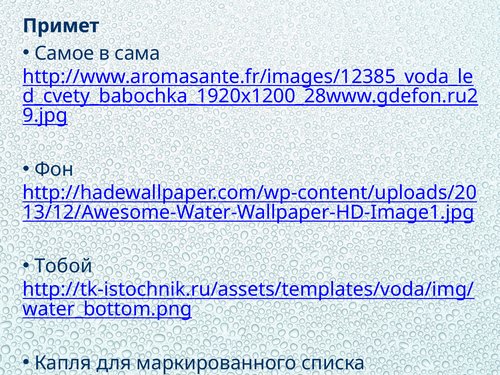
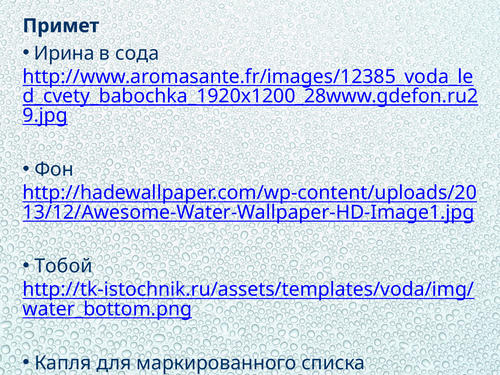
Самое: Самое -> Ирина
сама: сама -> сода
